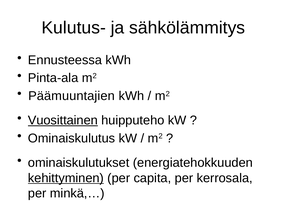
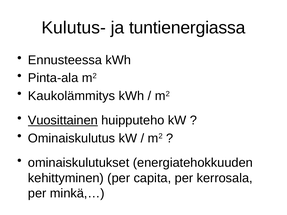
sähkölämmitys: sähkölämmitys -> tuntienergiassa
Päämuuntajien: Päämuuntajien -> Kaukolämmitys
kehittyminen underline: present -> none
